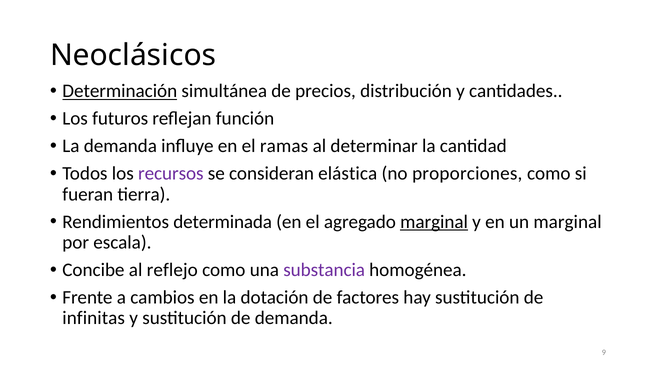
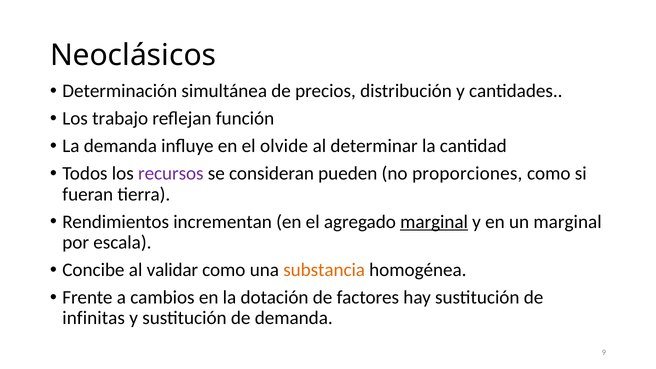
Determinación underline: present -> none
futuros: futuros -> trabajo
ramas: ramas -> olvide
elástica: elástica -> pueden
determinada: determinada -> incrementan
reflejo: reflejo -> validar
substancia colour: purple -> orange
